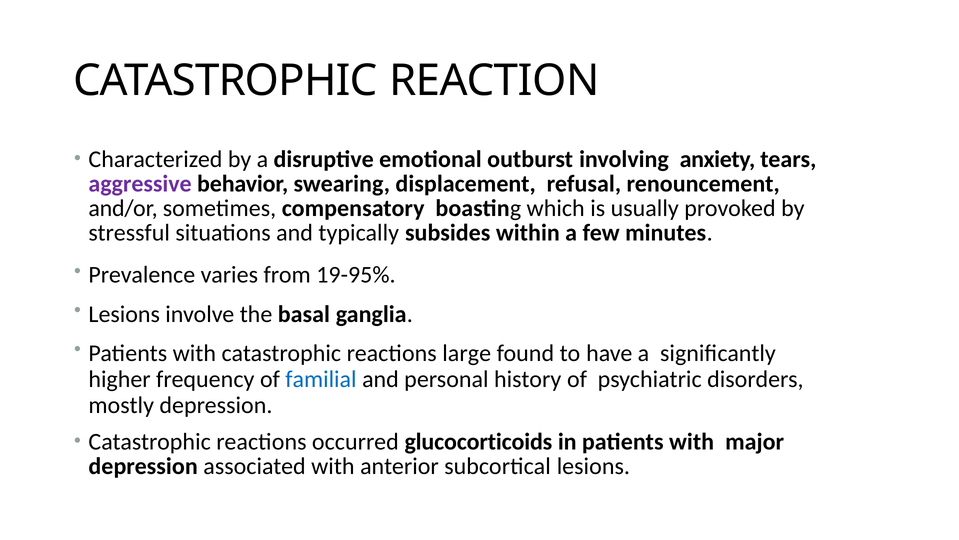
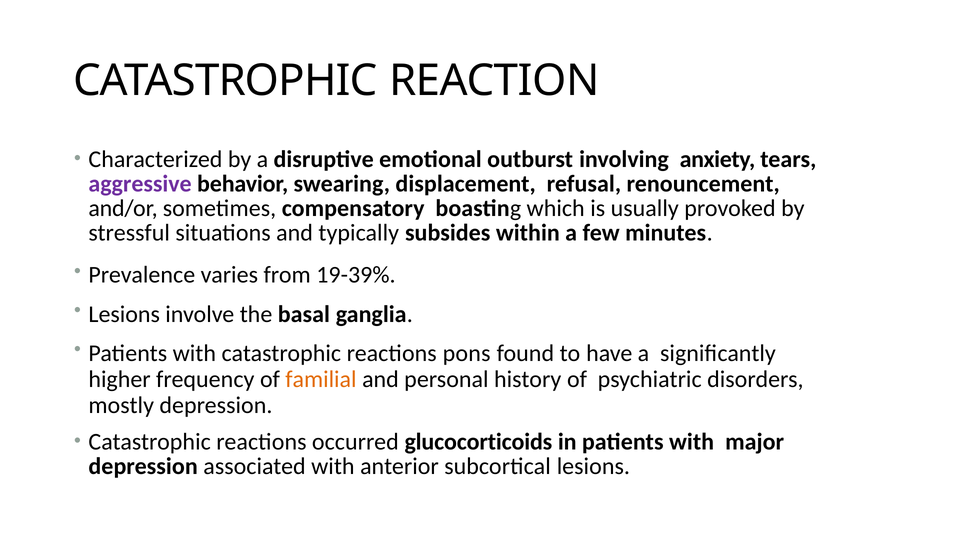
19-95%: 19-95% -> 19-39%
large: large -> pons
familial colour: blue -> orange
